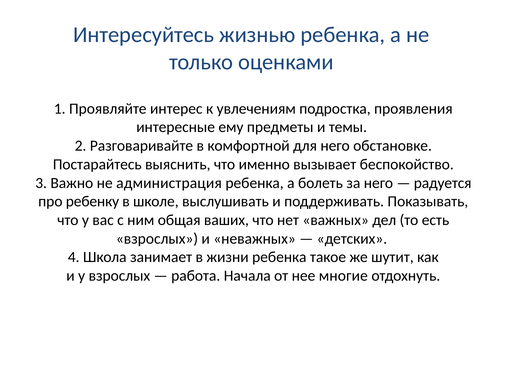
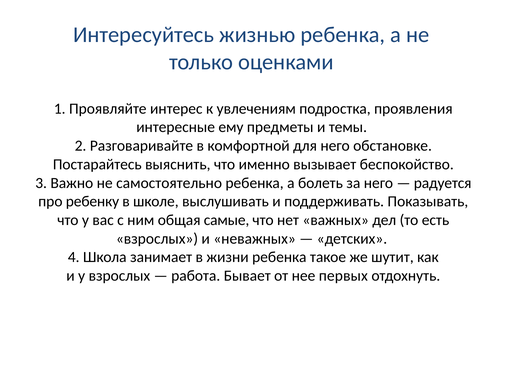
администрация: администрация -> самостоятельно
ваших: ваших -> самые
Начала: Начала -> Бывает
многие: многие -> первых
